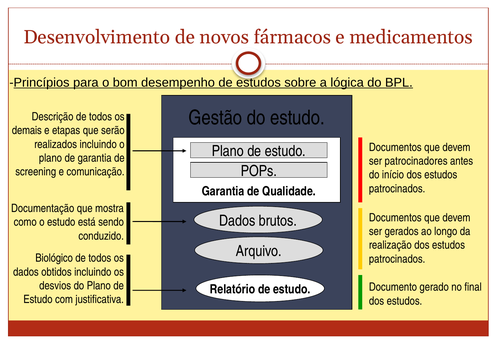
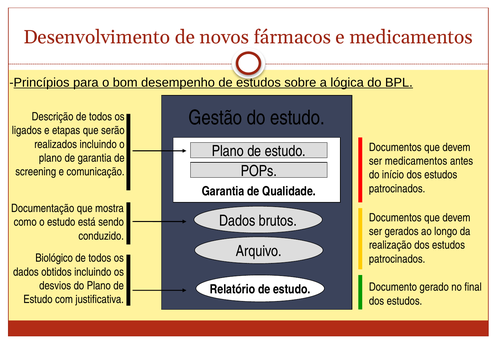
demais: demais -> ligados
ser patrocinadores: patrocinadores -> medicamentos
